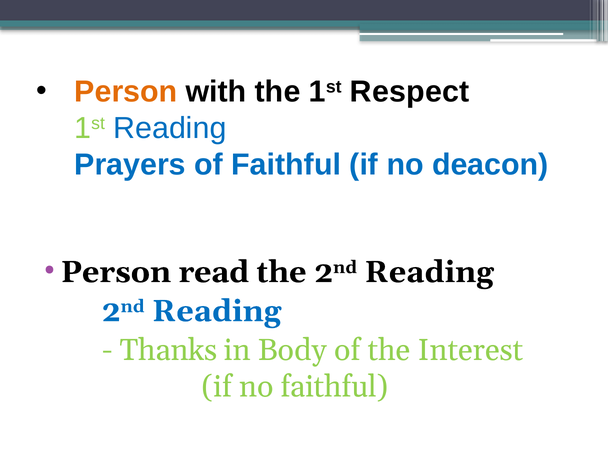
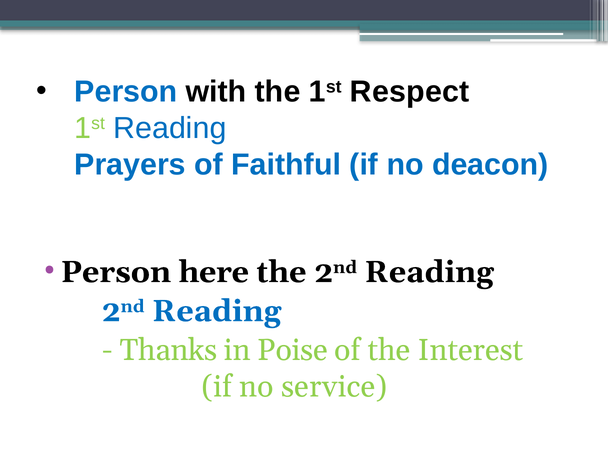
Person at (126, 92) colour: orange -> blue
read: read -> here
Body: Body -> Poise
no faithful: faithful -> service
